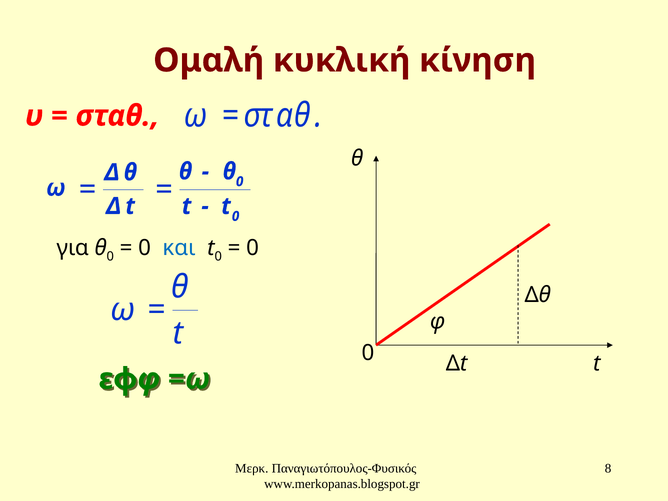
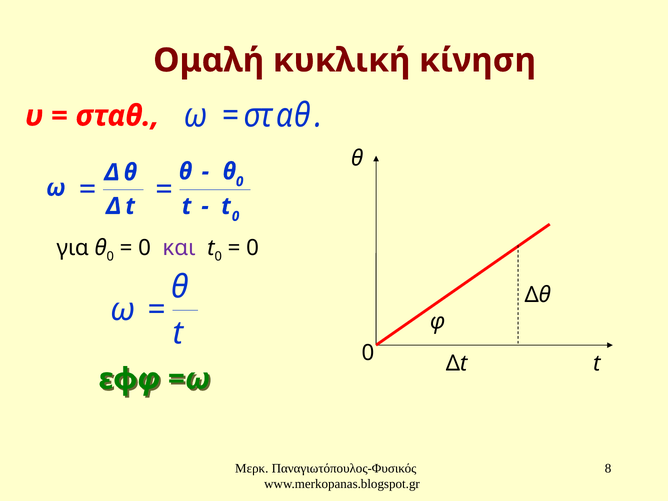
και colour: blue -> purple
